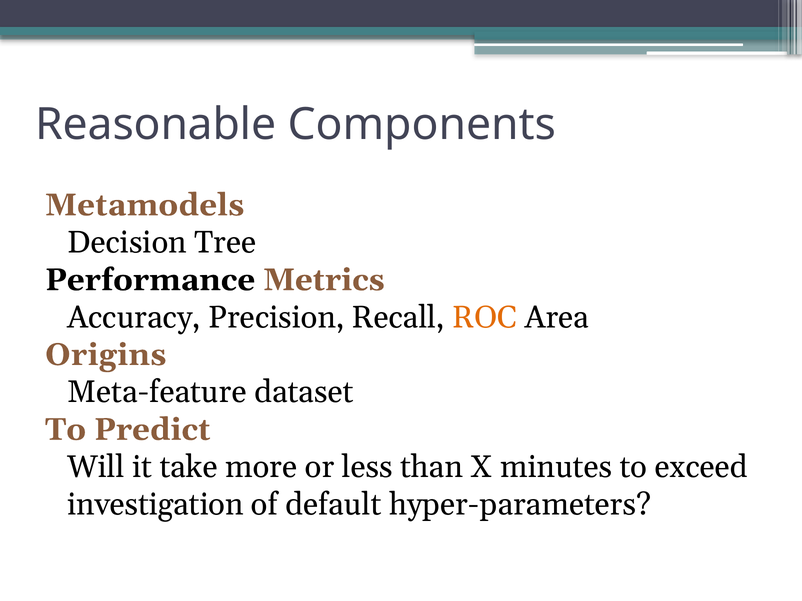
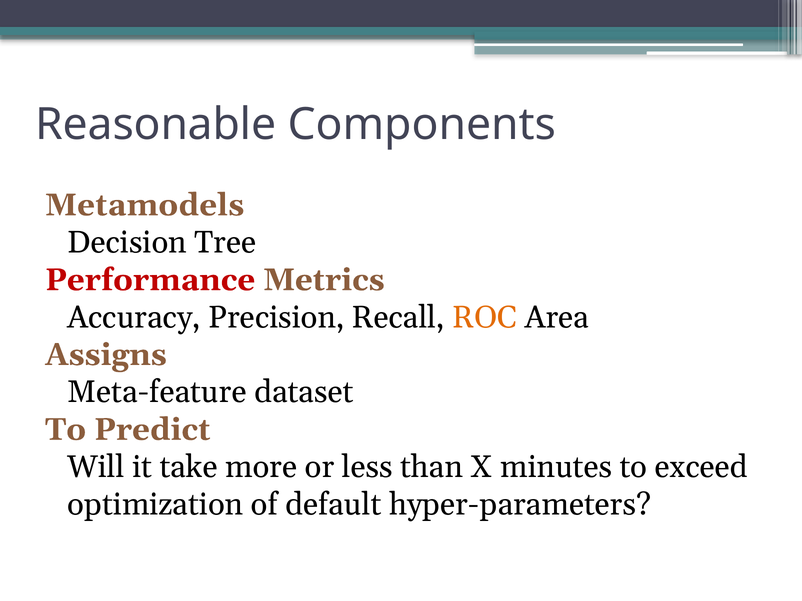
Performance colour: black -> red
Origins: Origins -> Assigns
investigation: investigation -> optimization
